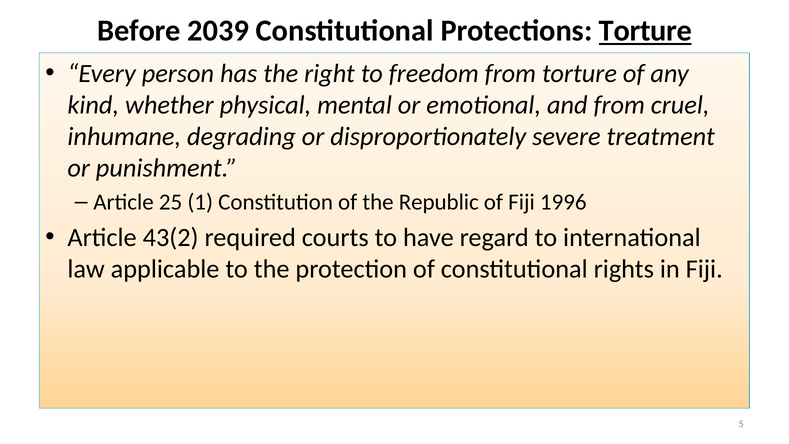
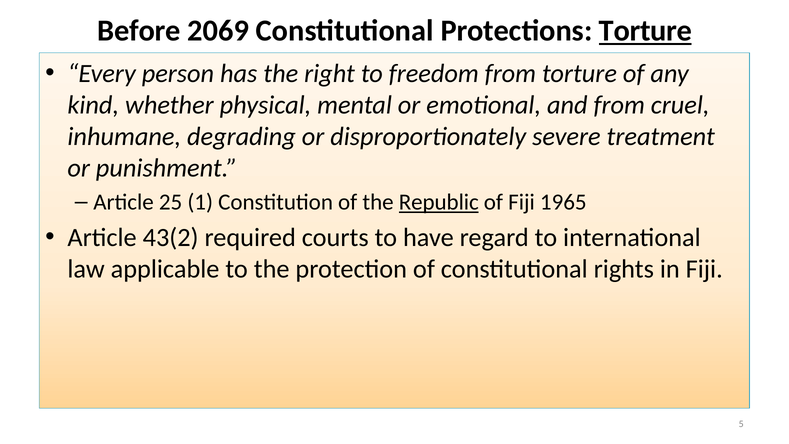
2039: 2039 -> 2069
Republic underline: none -> present
1996: 1996 -> 1965
